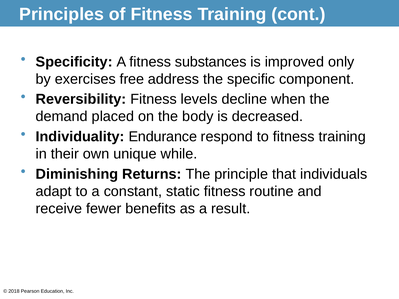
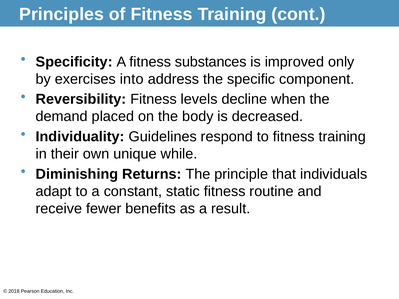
free: free -> into
Endurance: Endurance -> Guidelines
